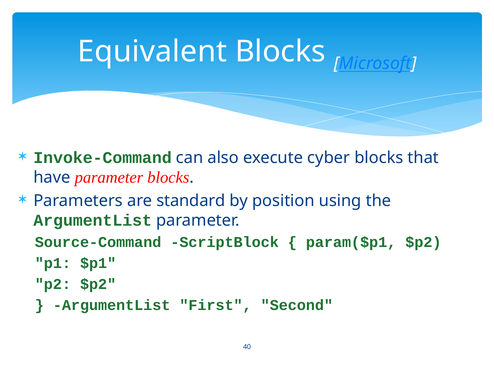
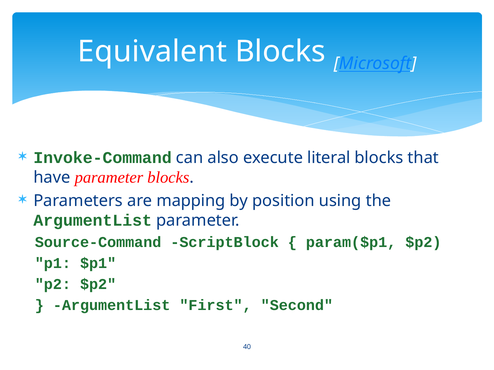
cyber: cyber -> literal
standard: standard -> mapping
